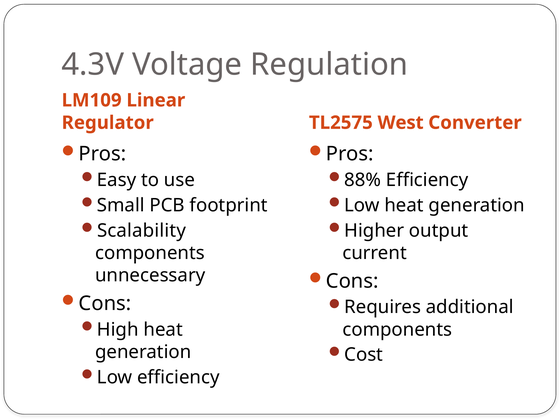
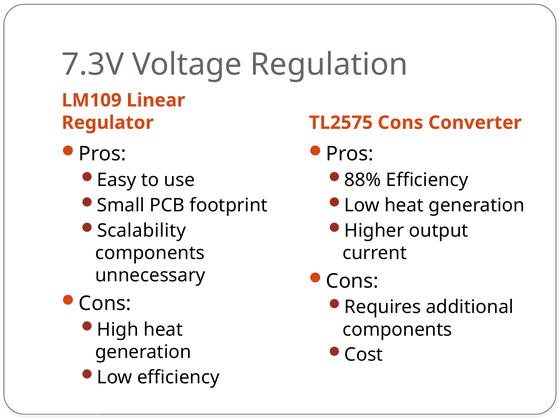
4.3V: 4.3V -> 7.3V
TL2575 West: West -> Cons
